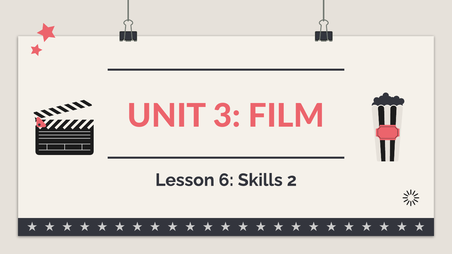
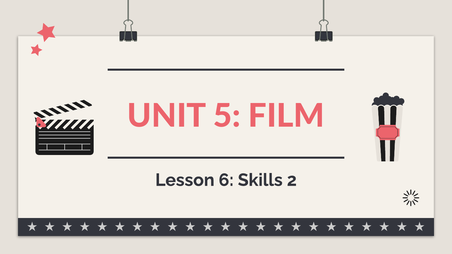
3: 3 -> 5
